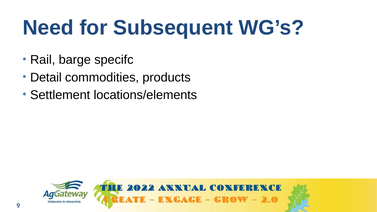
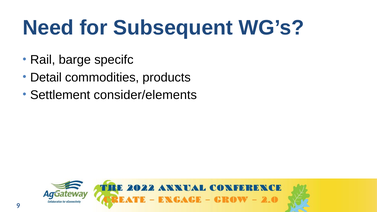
locations/elements: locations/elements -> consider/elements
